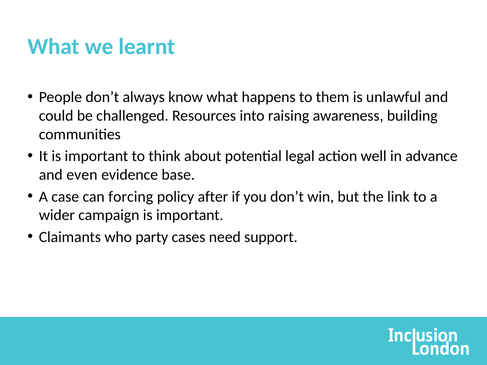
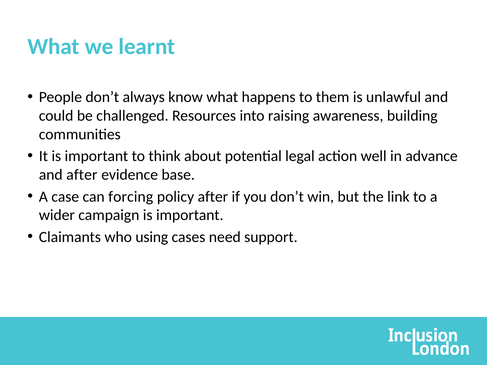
and even: even -> after
party: party -> using
